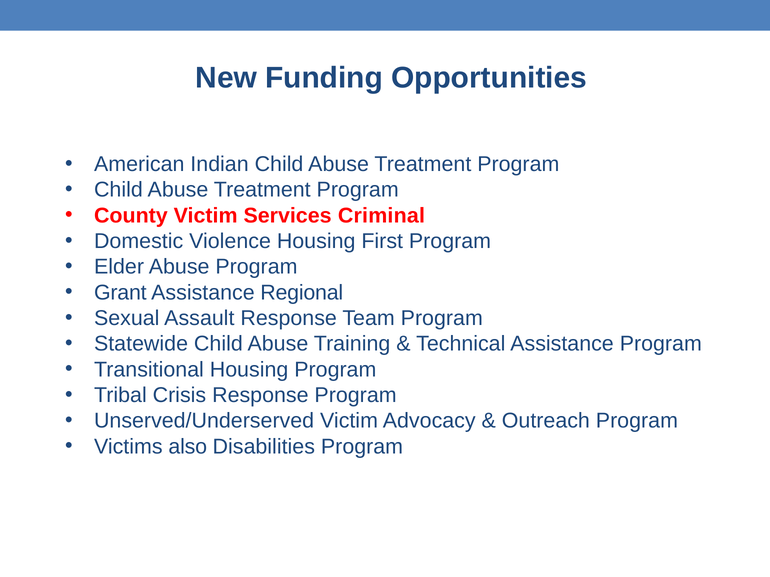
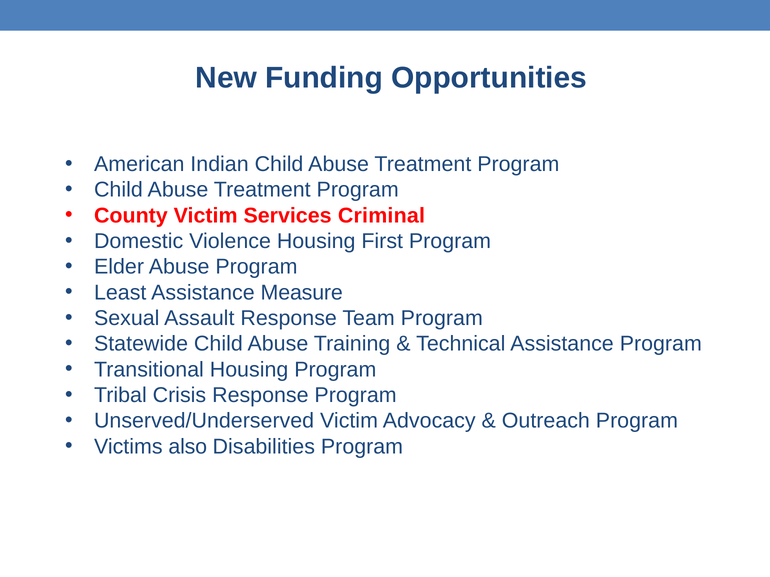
Grant: Grant -> Least
Regional: Regional -> Measure
